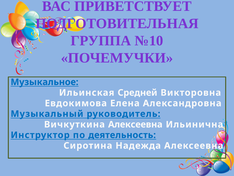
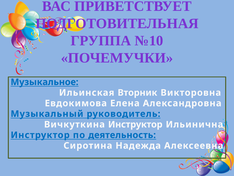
Средней: Средней -> Вторник
Вичкуткина Алексеевна: Алексеевна -> Инструктор
